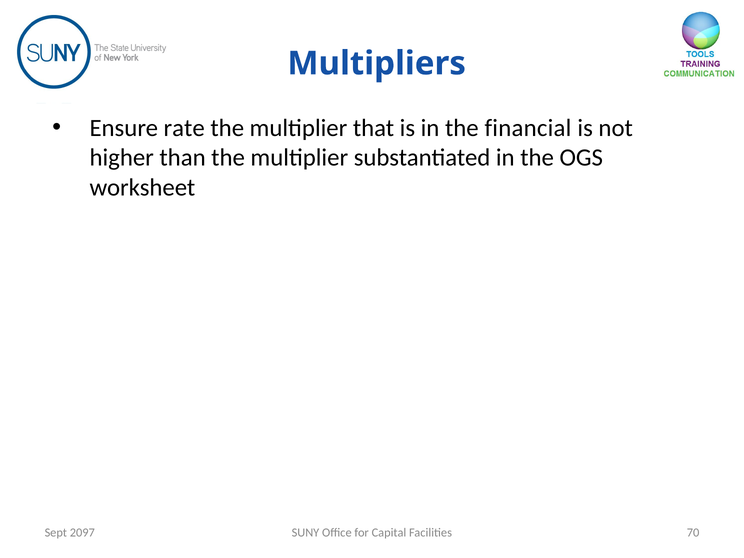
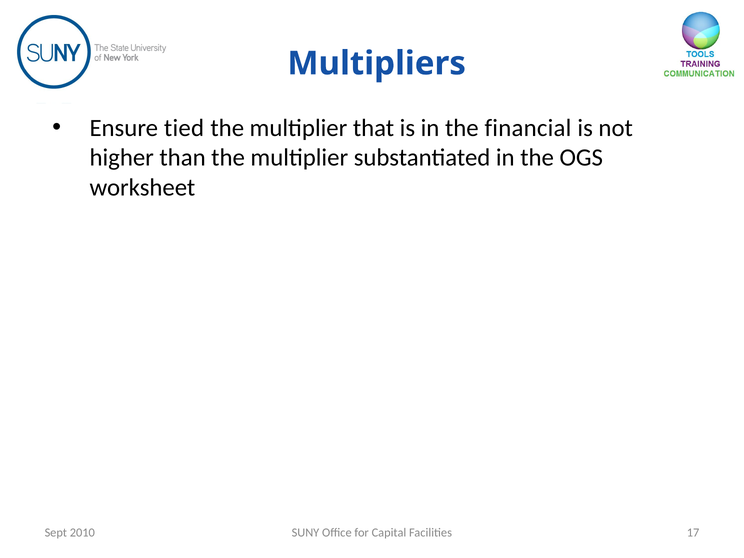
rate: rate -> tied
2097: 2097 -> 2010
70: 70 -> 17
